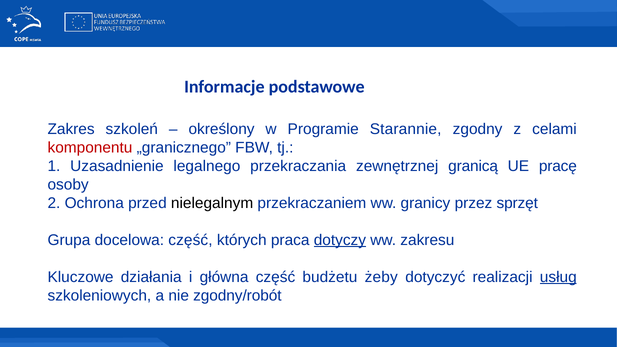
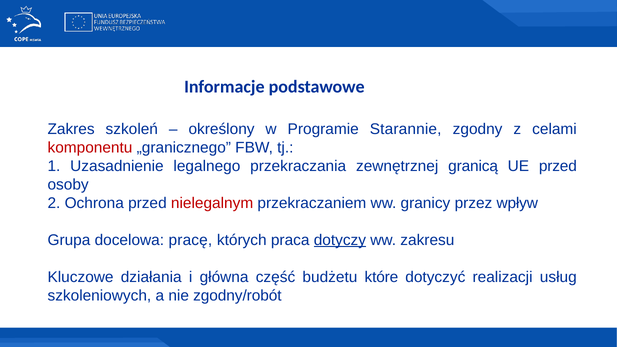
UE pracę: pracę -> przed
nielegalnym colour: black -> red
sprzęt: sprzęt -> wpływ
docelowa część: część -> pracę
żeby: żeby -> które
usług underline: present -> none
